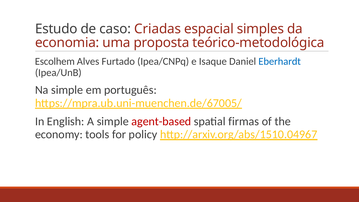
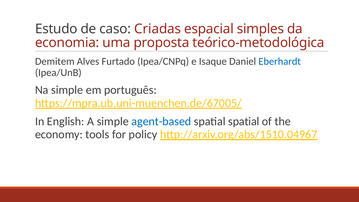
Escolhem: Escolhem -> Demitem
agent-based colour: red -> blue
spatial firmas: firmas -> spatial
